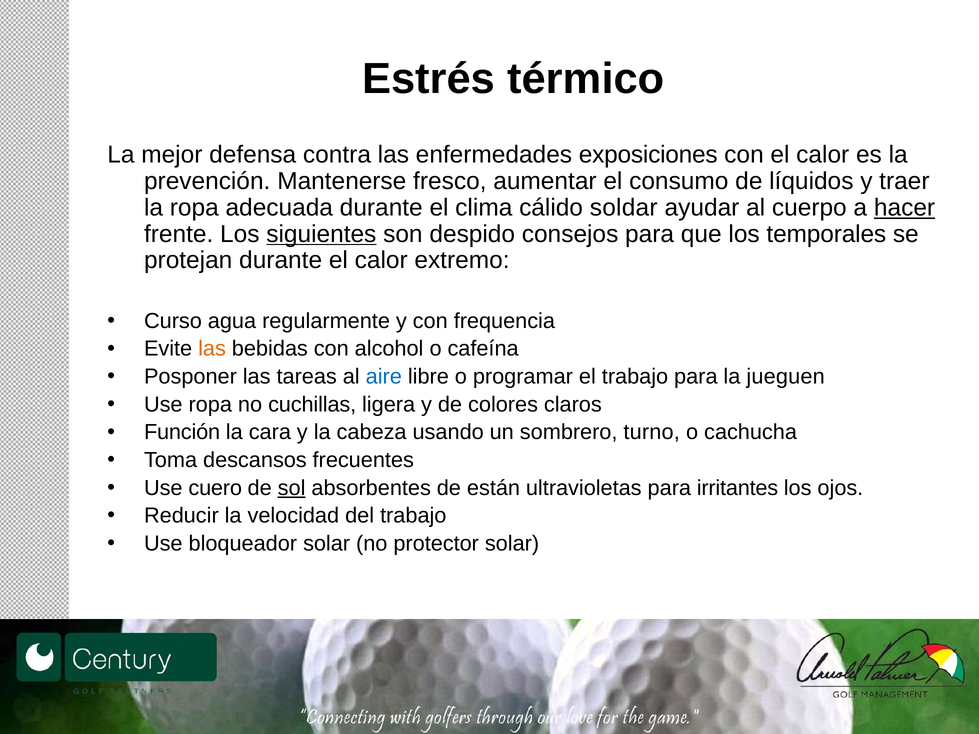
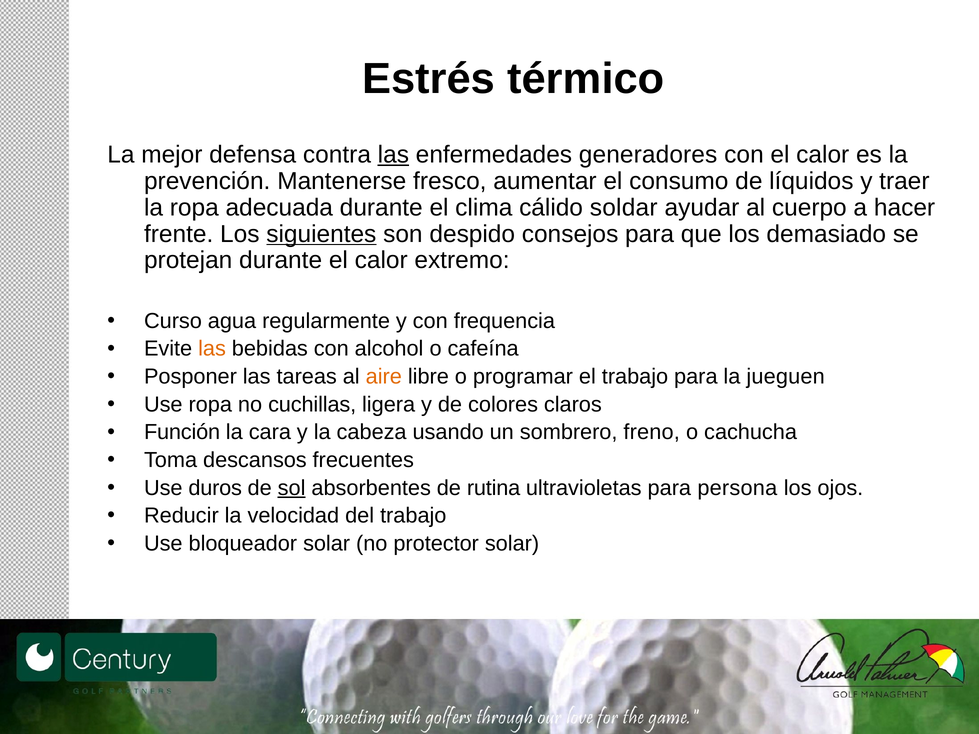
las at (393, 155) underline: none -> present
exposiciones: exposiciones -> generadores
hacer underline: present -> none
temporales: temporales -> demasiado
aire colour: blue -> orange
turno: turno -> freno
cuero: cuero -> duros
están: están -> rutina
irritantes: irritantes -> persona
